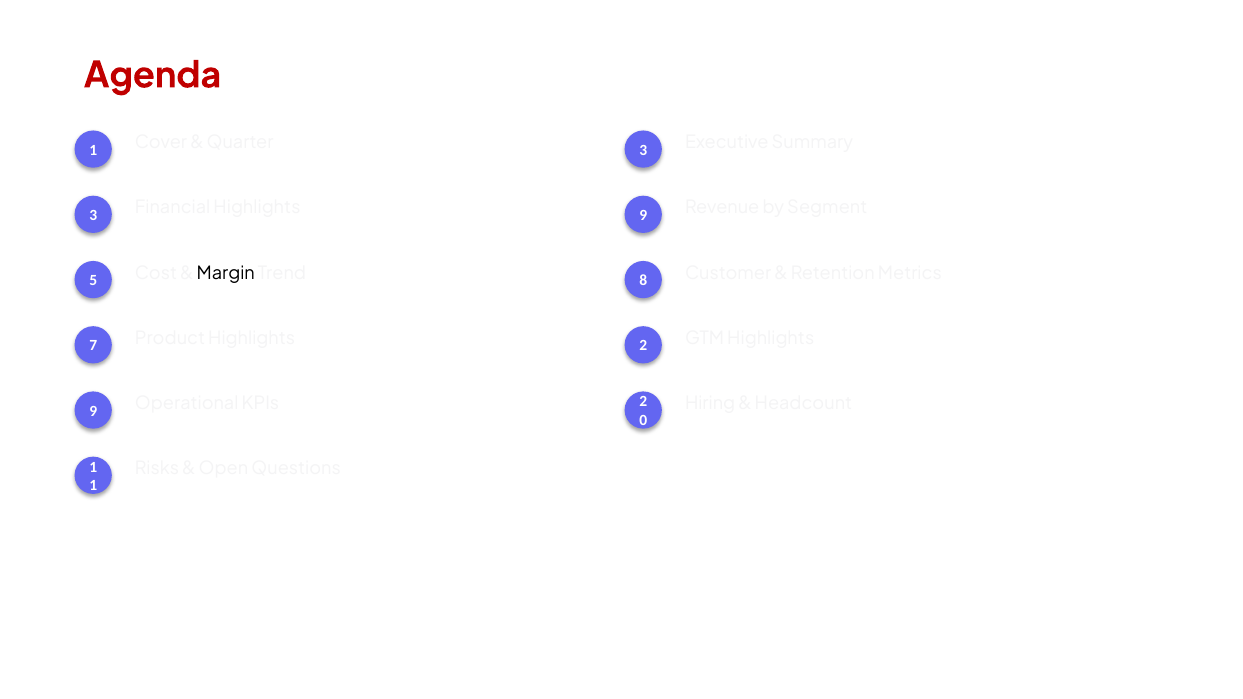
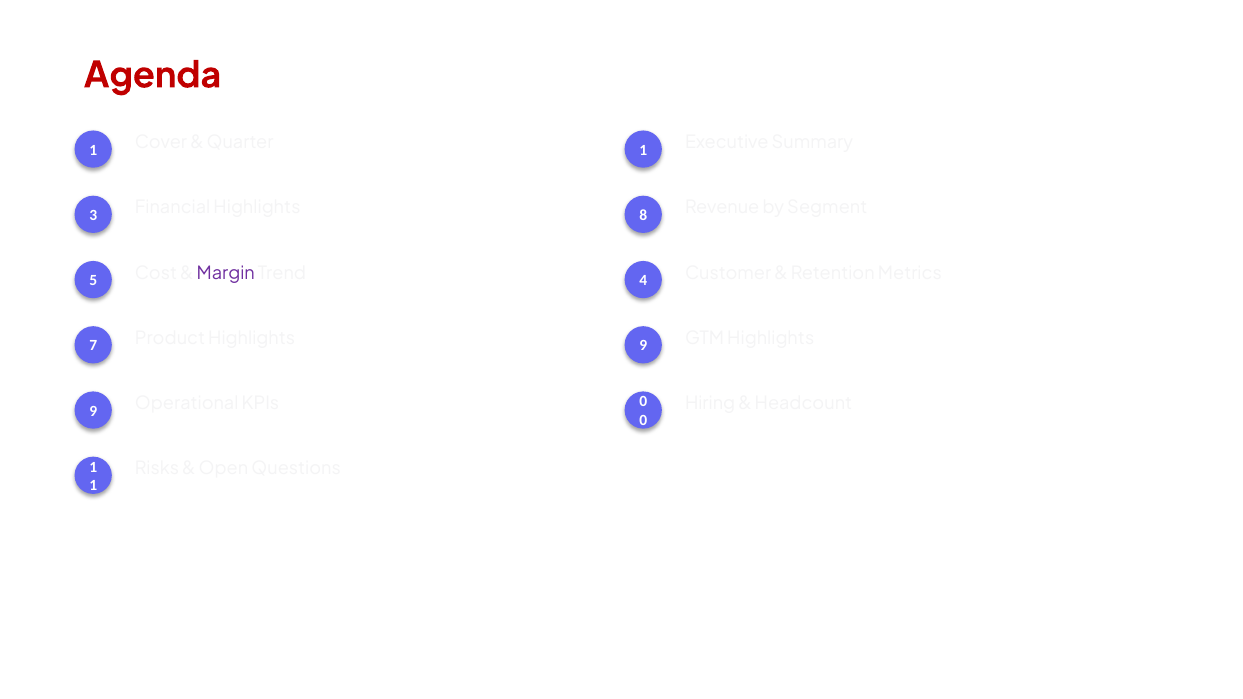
Quarter 3: 3 -> 1
Financial Highlights 9: 9 -> 8
Margin colour: black -> purple
8: 8 -> 4
Product Highlights 2: 2 -> 9
KPIs 2: 2 -> 0
